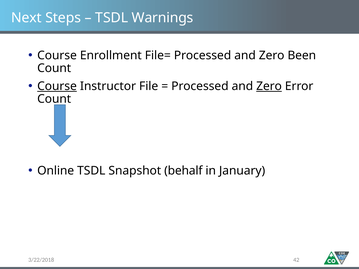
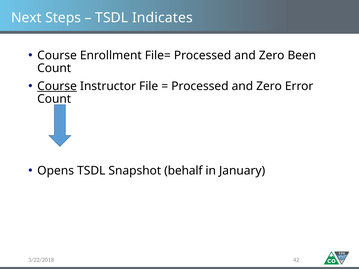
Warnings: Warnings -> Indicates
Zero at (269, 86) underline: present -> none
Online: Online -> Opens
